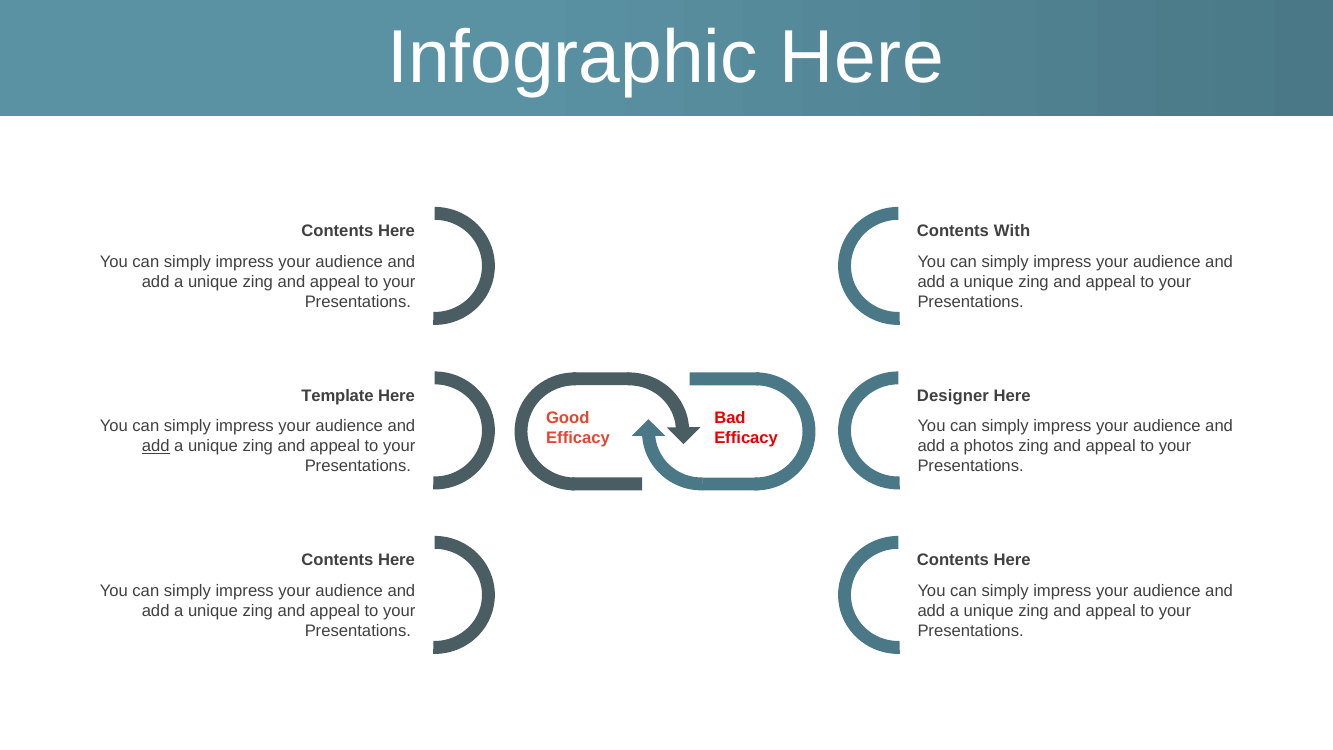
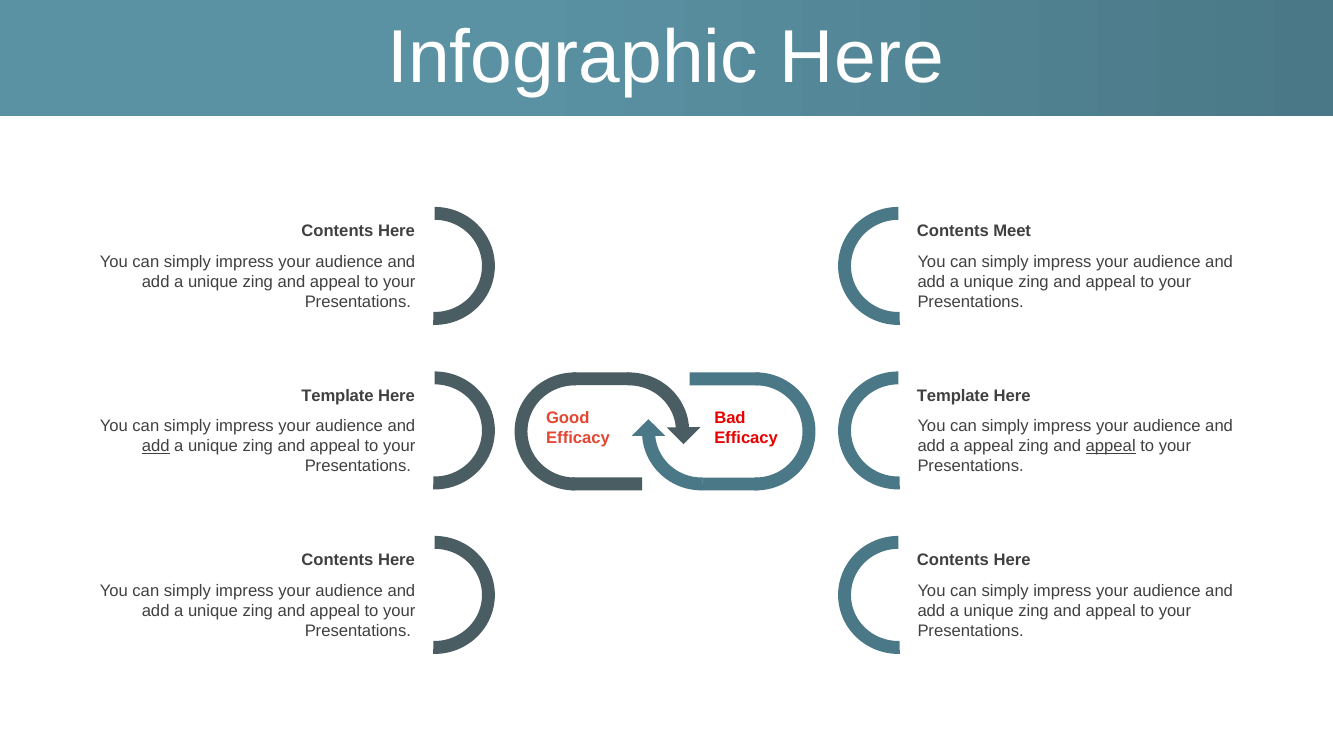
With: With -> Meet
Designer at (953, 396): Designer -> Template
a photos: photos -> appeal
appeal at (1111, 446) underline: none -> present
